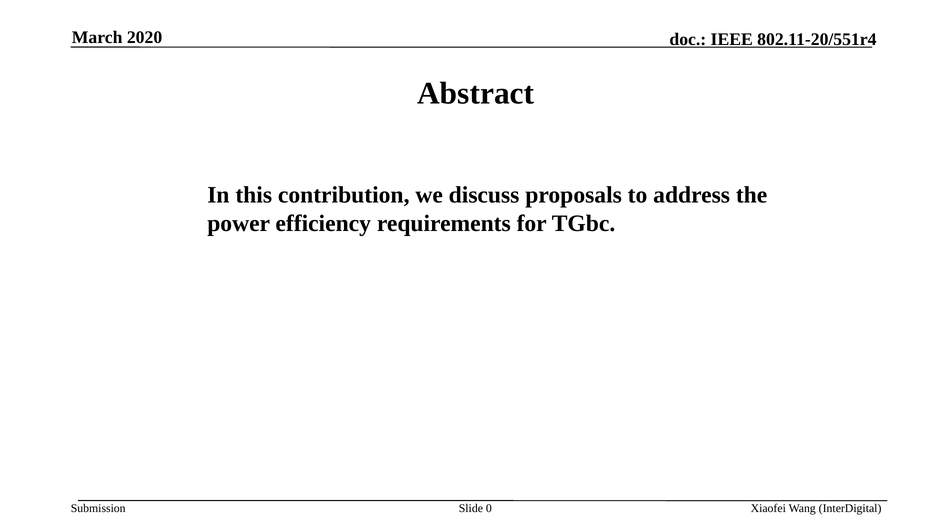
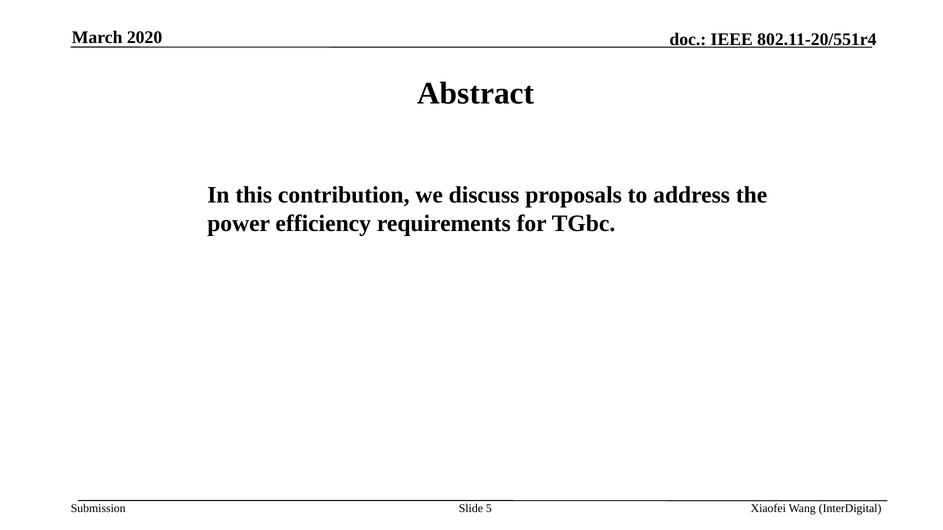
0: 0 -> 5
